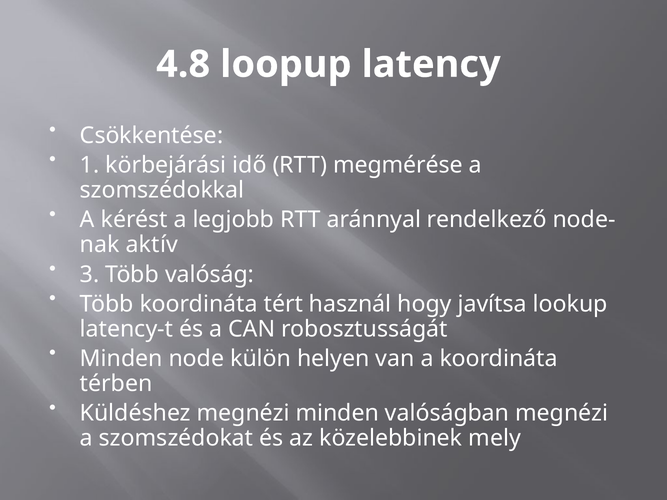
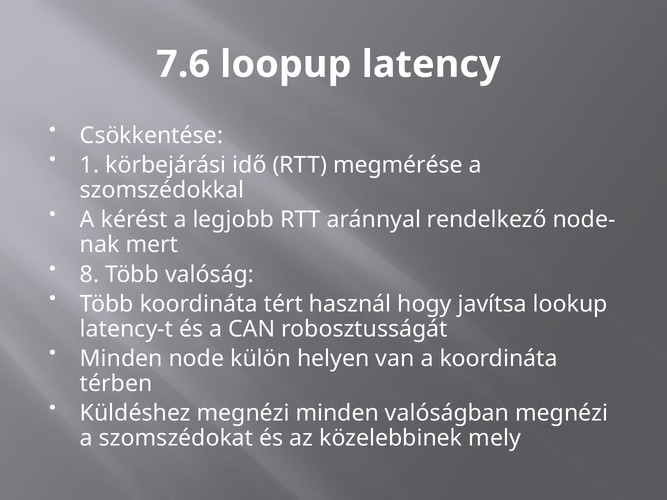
4.8: 4.8 -> 7.6
aktív: aktív -> mert
3: 3 -> 8
